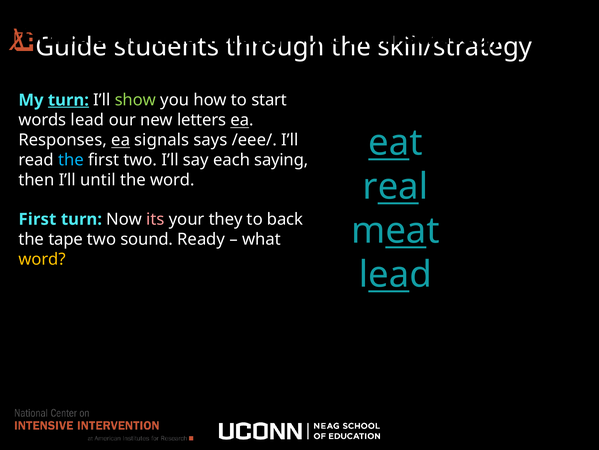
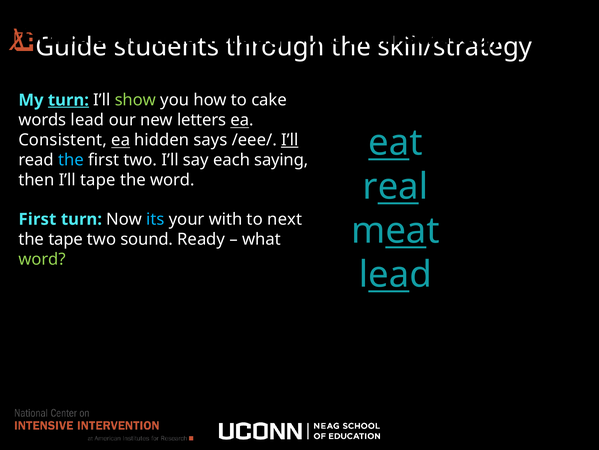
start: start -> cake
Responses: Responses -> Consistent
signals: signals -> hidden
I’ll at (290, 140) underline: none -> present
I’ll until: until -> tape
its colour: pink -> light blue
they: they -> with
back: back -> next
word at (42, 259) colour: yellow -> light green
